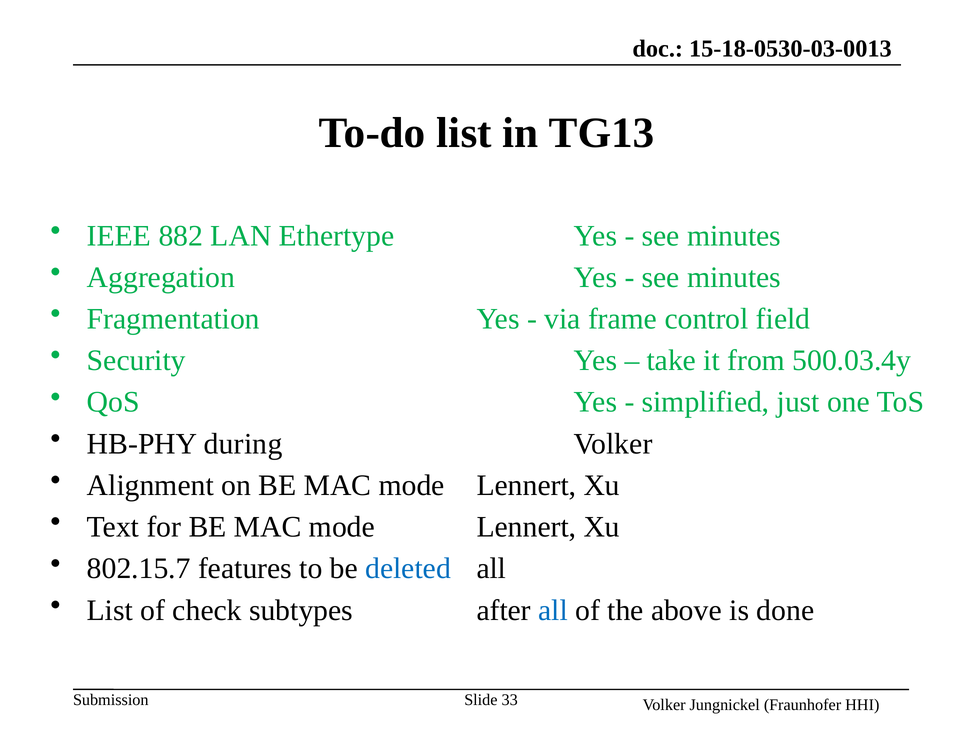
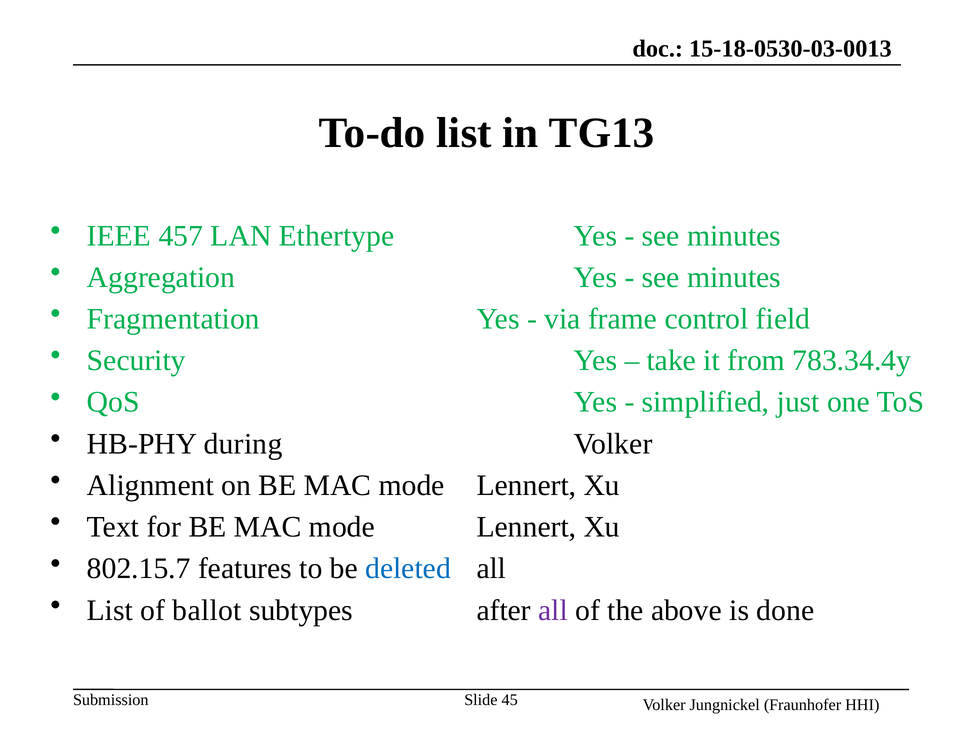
882: 882 -> 457
500.03.4y: 500.03.4y -> 783.34.4y
check: check -> ballot
all at (553, 611) colour: blue -> purple
33: 33 -> 45
